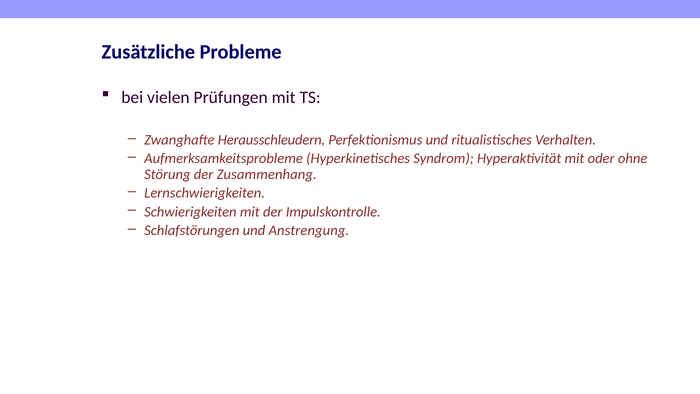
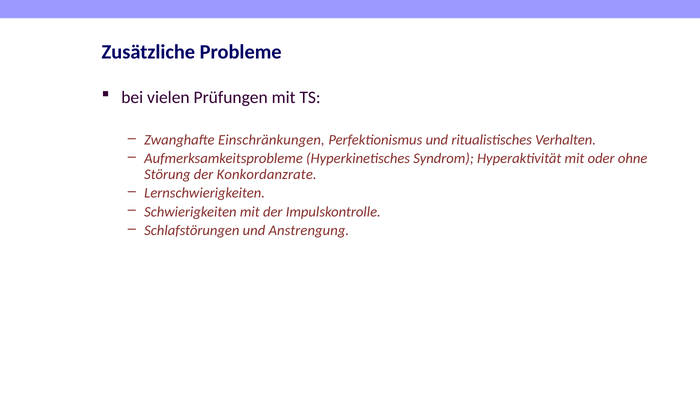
Herausschleudern: Herausschleudern -> Einschränkungen
Zusammenhang: Zusammenhang -> Konkordanzrate
